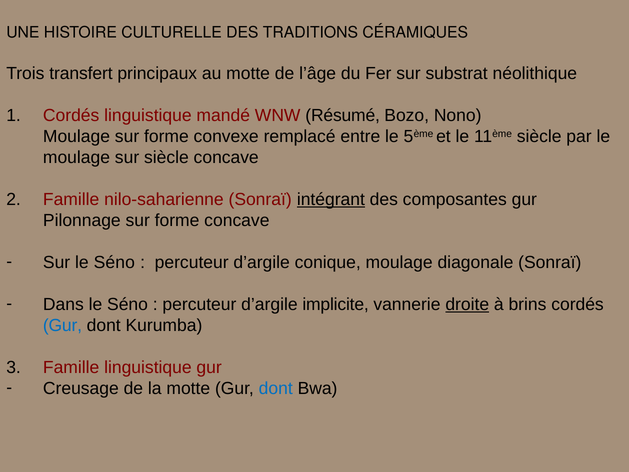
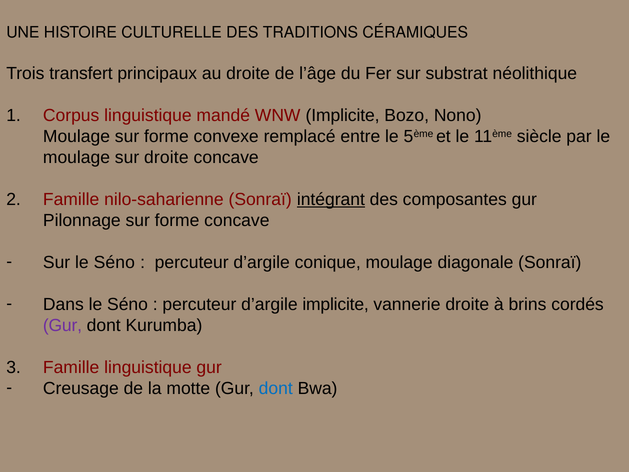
au motte: motte -> droite
1 Cordés: Cordés -> Corpus
WNW Résumé: Résumé -> Implicite
sur siècle: siècle -> droite
droite at (467, 304) underline: present -> none
Gur at (62, 325) colour: blue -> purple
